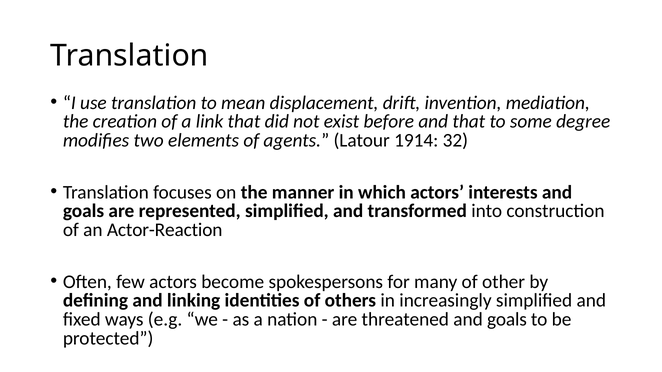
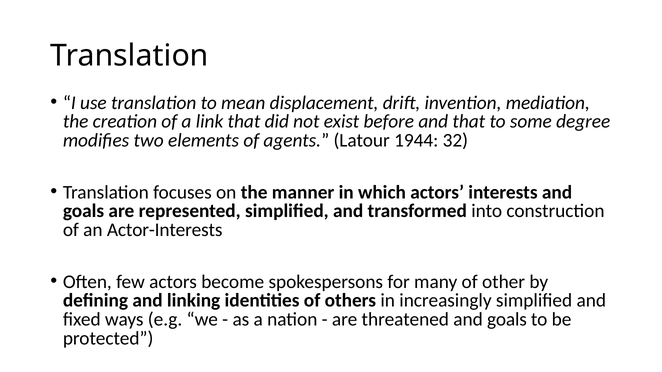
1914: 1914 -> 1944
Actor-Reaction: Actor-Reaction -> Actor-Interests
